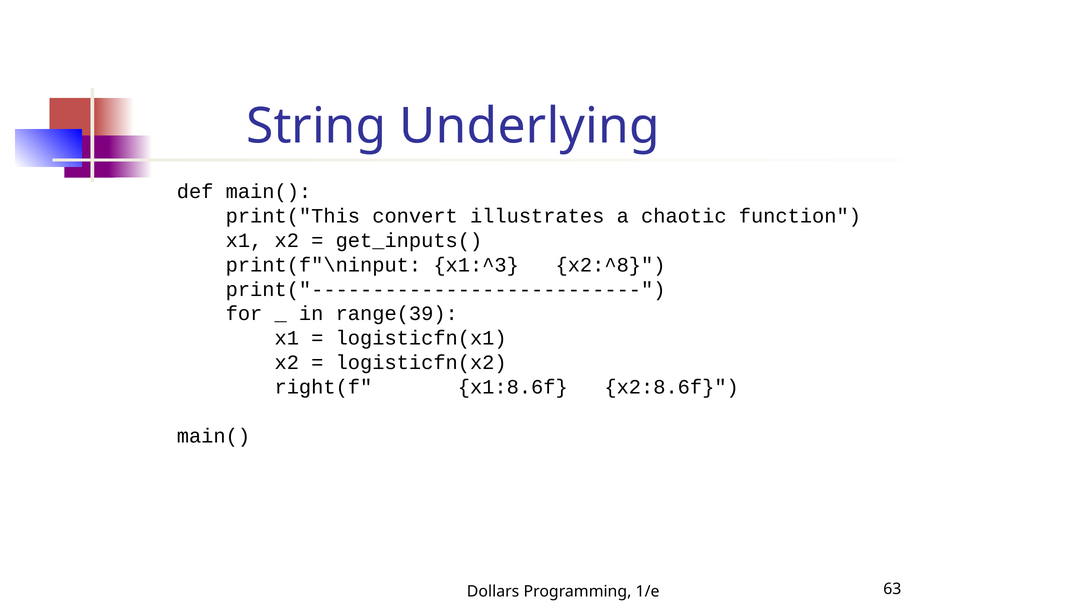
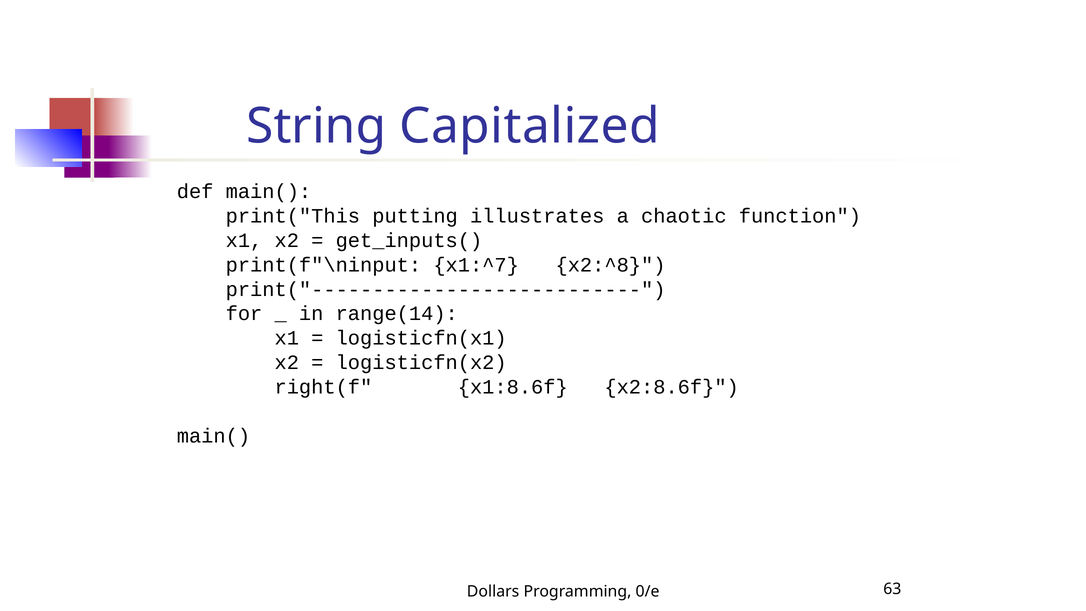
Underlying: Underlying -> Capitalized
convert: convert -> putting
x1:^3: x1:^3 -> x1:^7
range(39: range(39 -> range(14
1/e: 1/e -> 0/e
